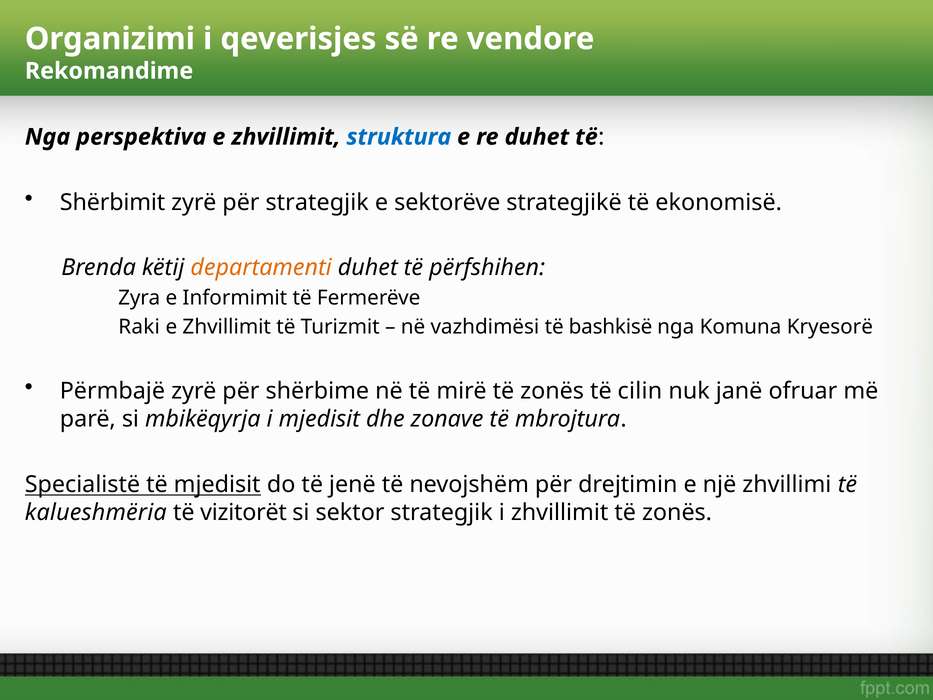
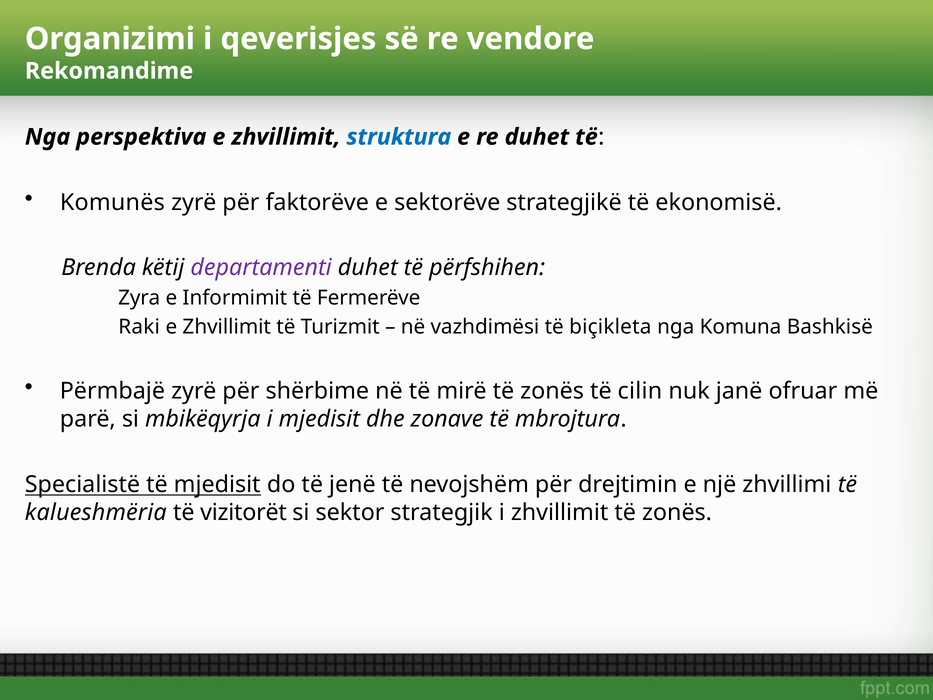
Shërbimit: Shërbimit -> Komunës
për strategjik: strategjik -> faktorëve
departamenti colour: orange -> purple
bashkisë: bashkisë -> biçikleta
Kryesorë: Kryesorë -> Bashkisë
